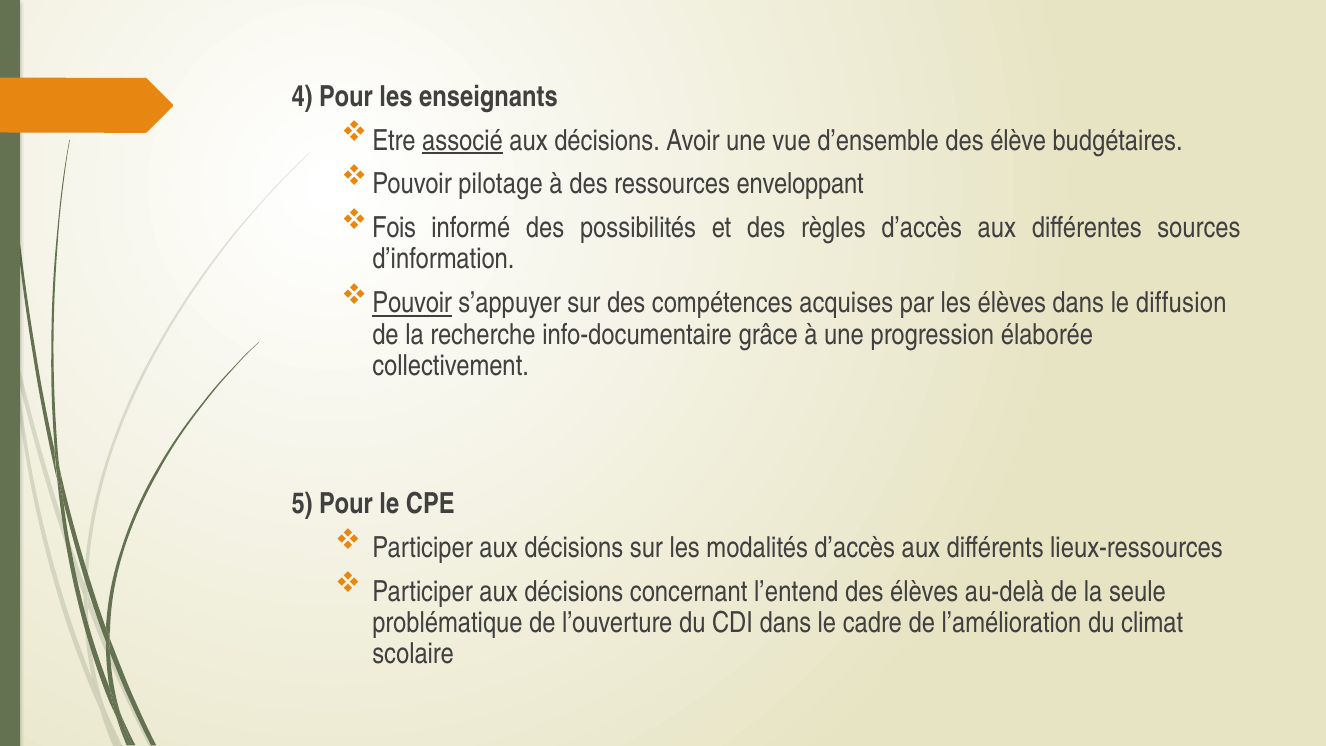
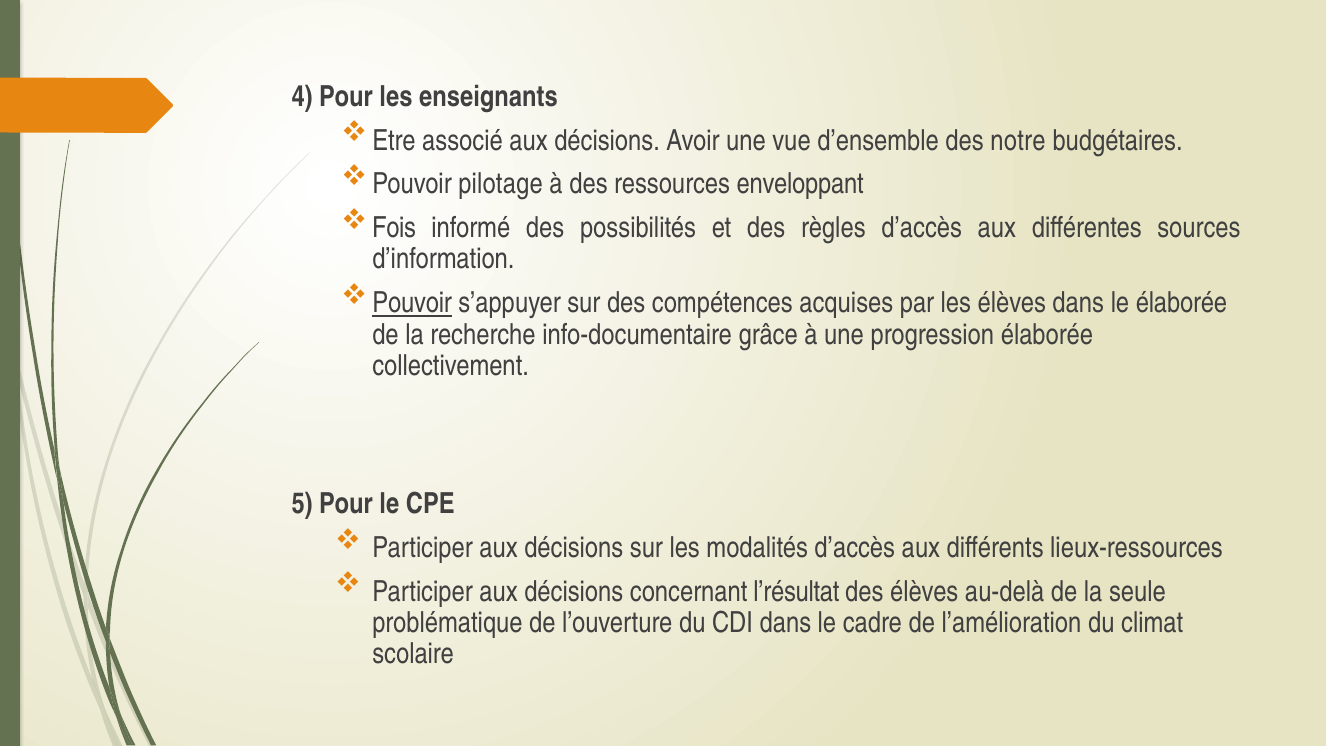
associé underline: present -> none
élève: élève -> notre
le diffusion: diffusion -> élaborée
l’entend: l’entend -> l’résultat
